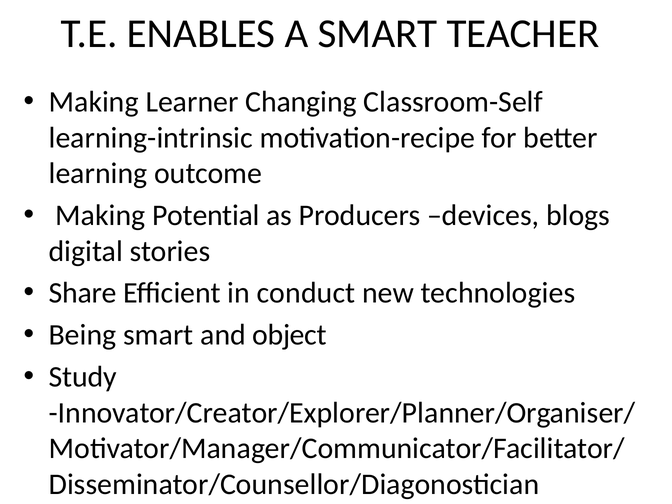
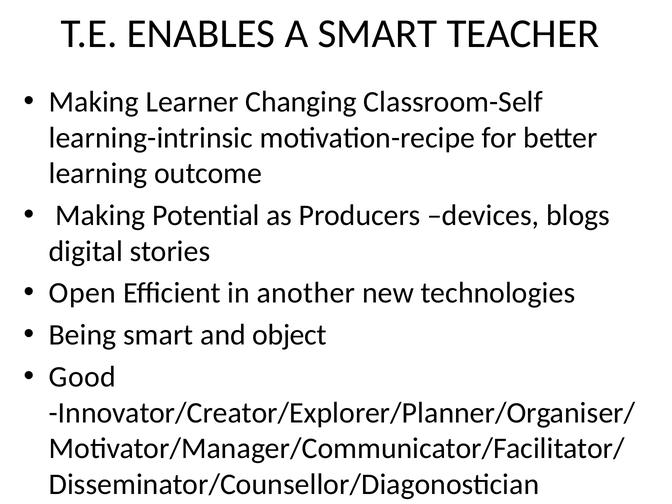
Share: Share -> Open
conduct: conduct -> another
Study: Study -> Good
